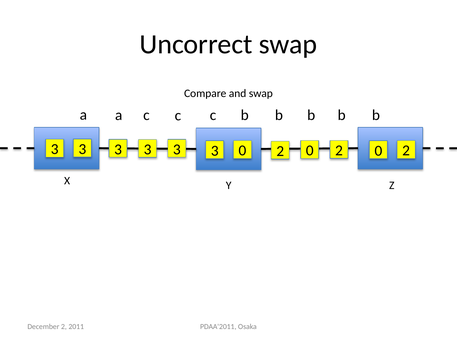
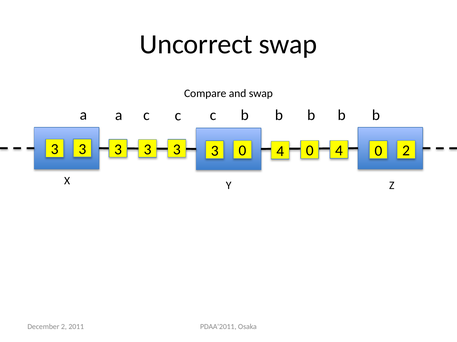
3 3 2: 2 -> 4
0 2: 2 -> 4
